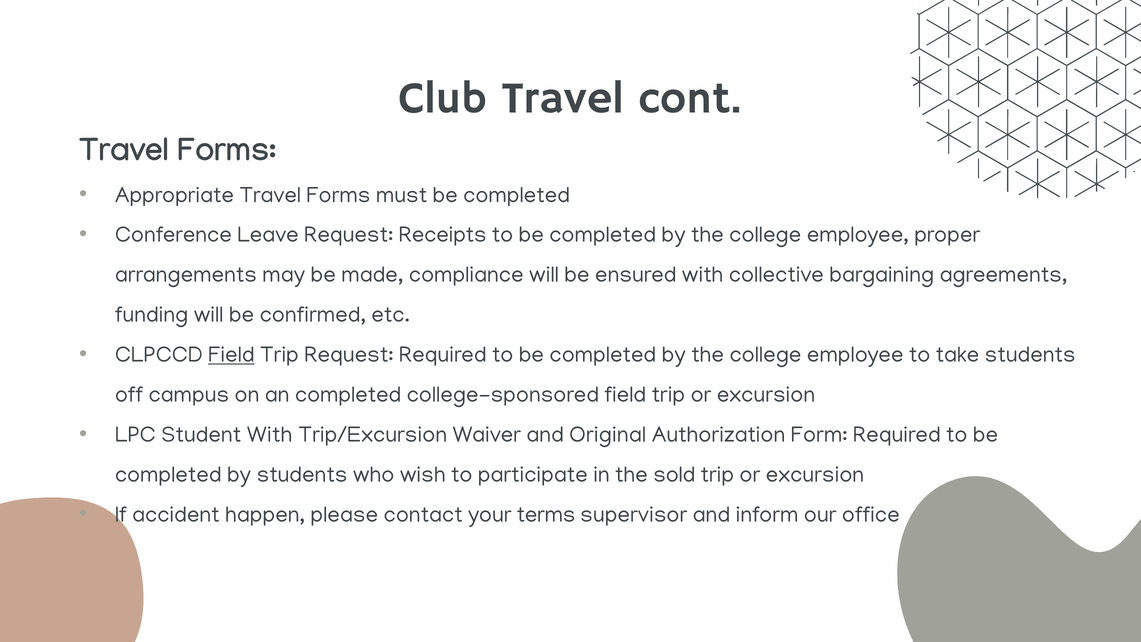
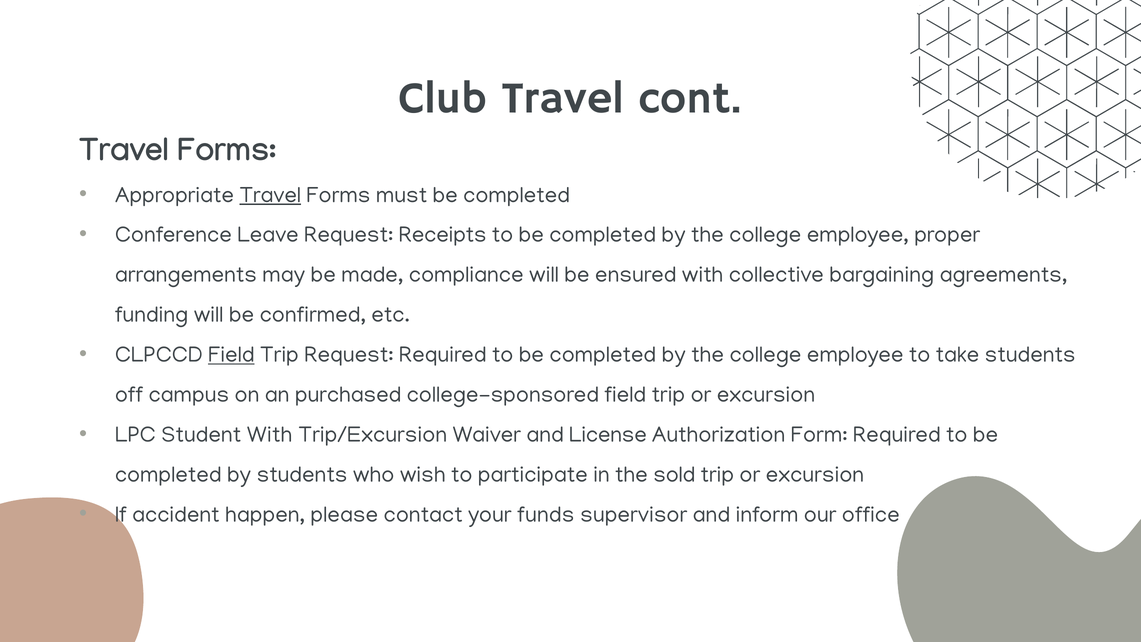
Travel at (270, 195) underline: none -> present
an completed: completed -> purchased
Original: Original -> License
terms: terms -> funds
